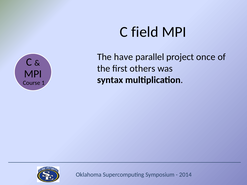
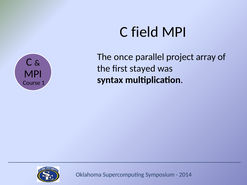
have: have -> once
once: once -> array
others: others -> stayed
